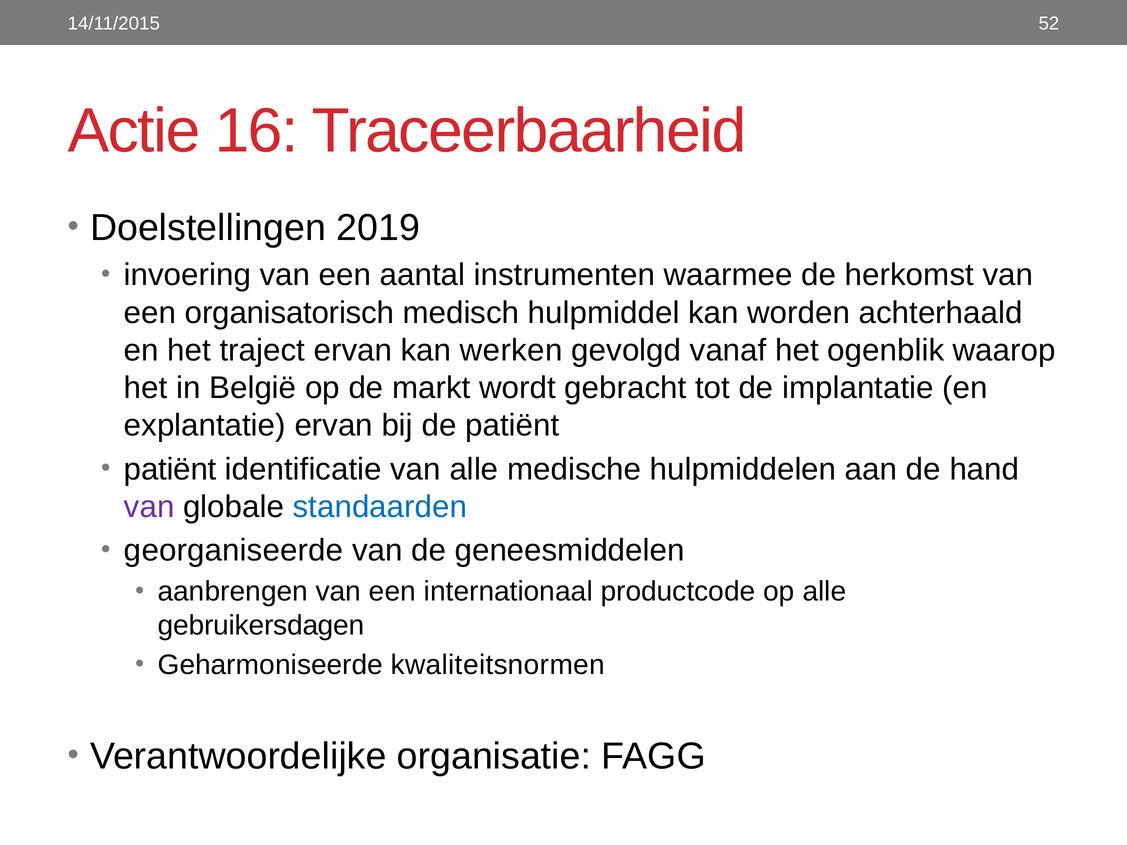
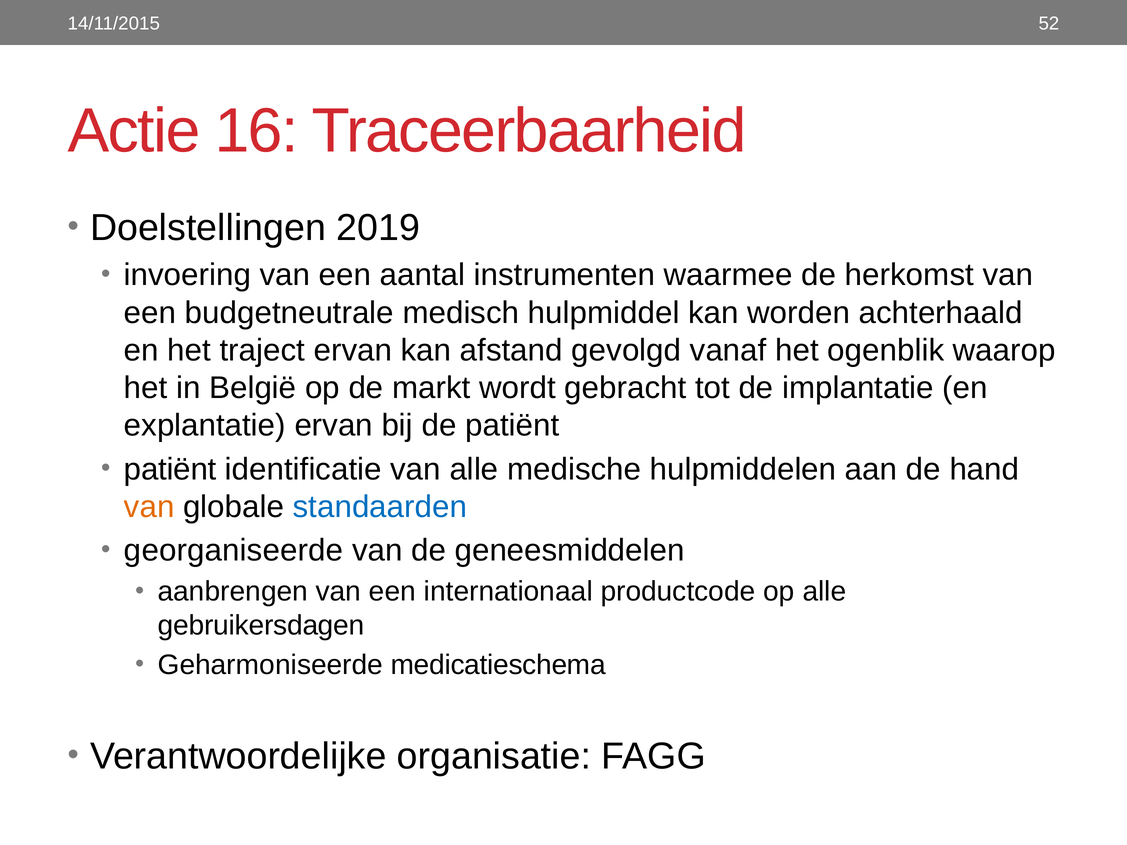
organisatorisch: organisatorisch -> budgetneutrale
werken: werken -> afstand
van at (149, 507) colour: purple -> orange
kwaliteitsnormen: kwaliteitsnormen -> medicatieschema
